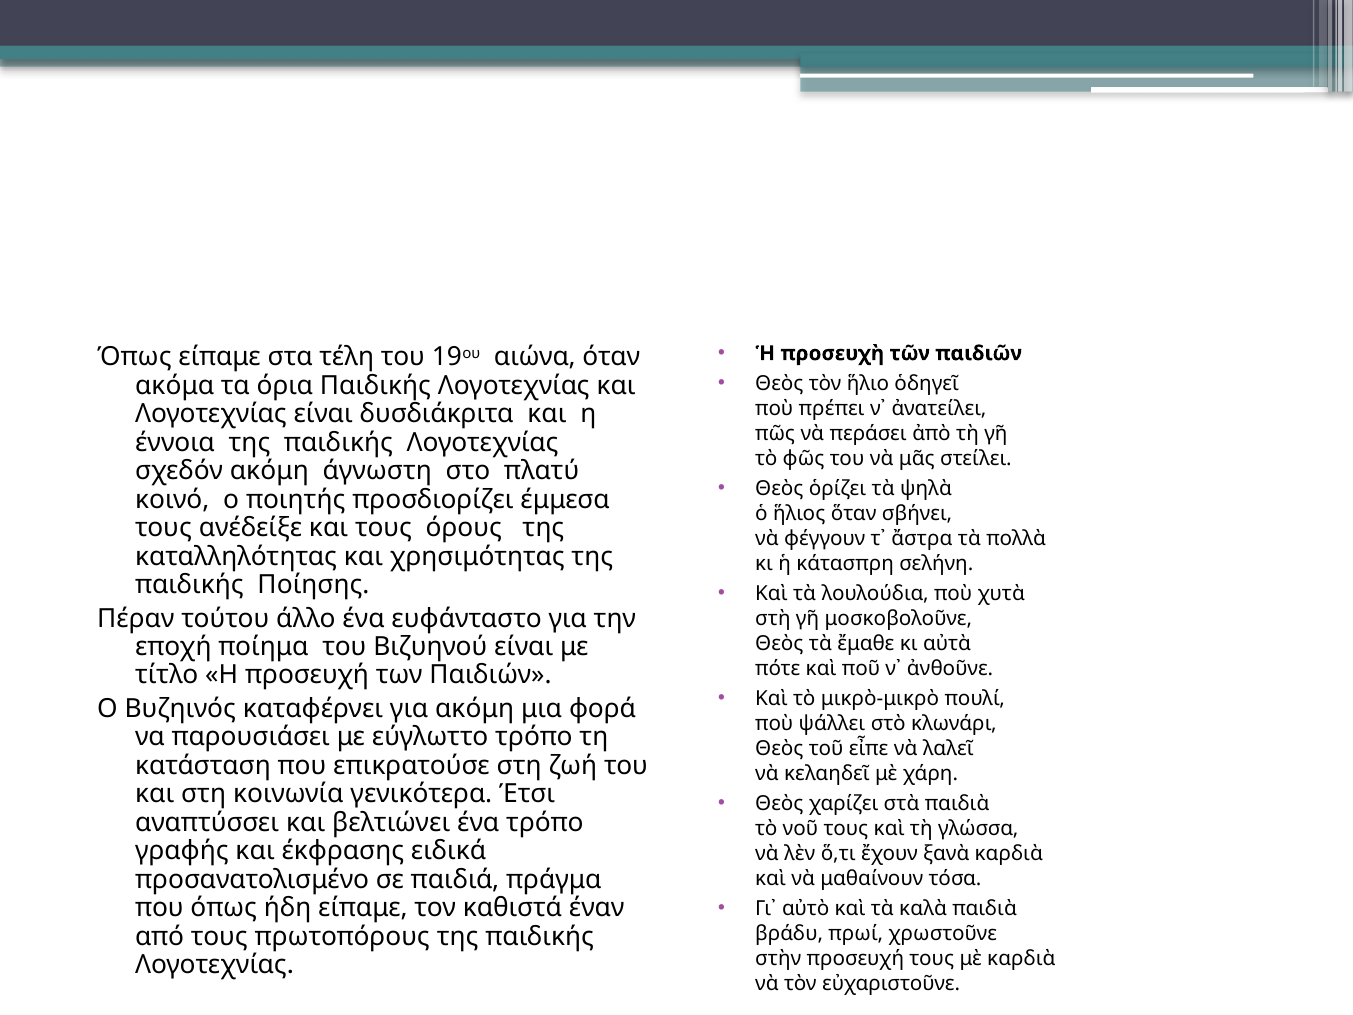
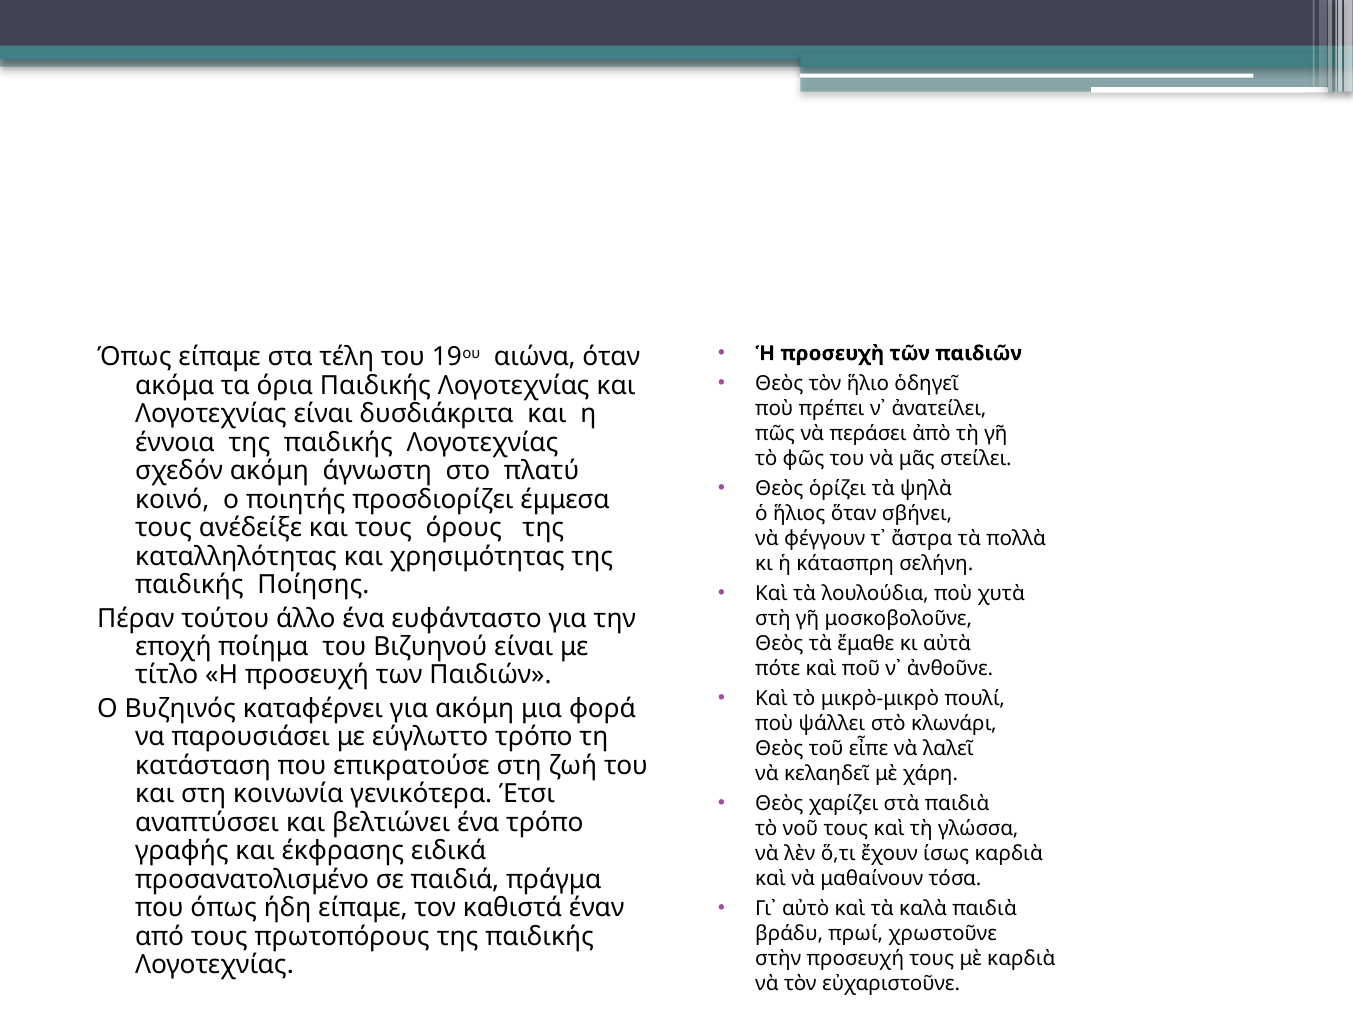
ξανὰ: ξανὰ -> ίσως
